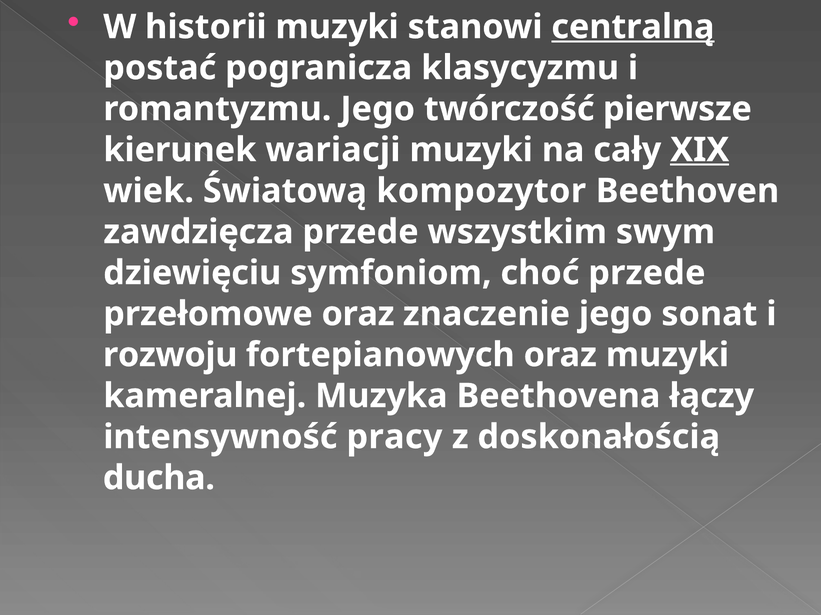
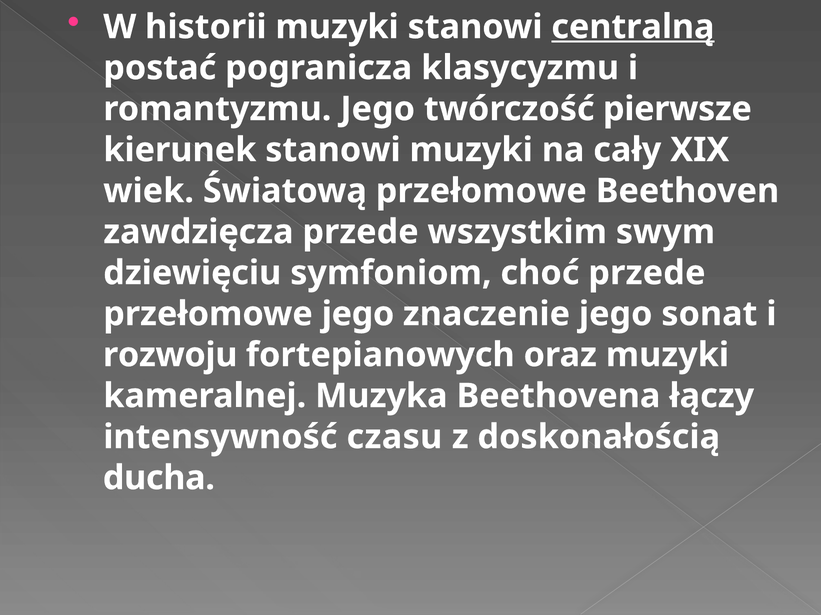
kierunek wariacji: wariacji -> stanowi
XIX underline: present -> none
Światową kompozytor: kompozytor -> przełomowe
przełomowe oraz: oraz -> jego
pracy: pracy -> czasu
